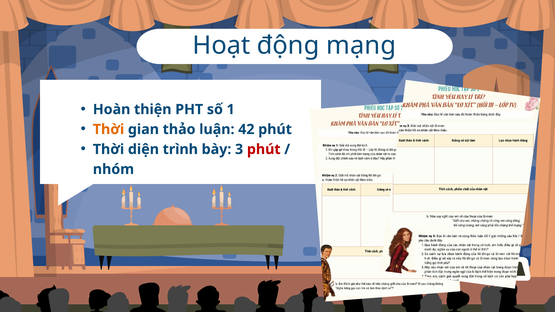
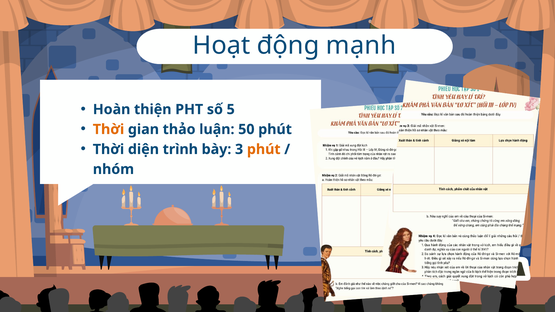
mạng: mạng -> mạnh
1: 1 -> 5
42: 42 -> 50
phút at (264, 149) colour: red -> orange
